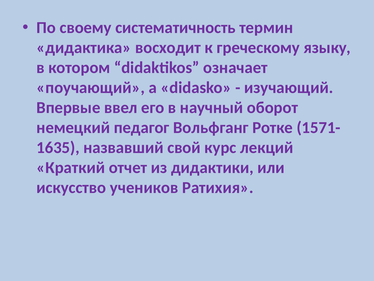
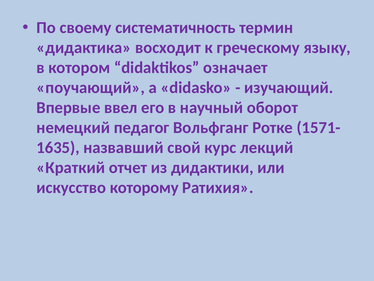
учеников: учеников -> которому
